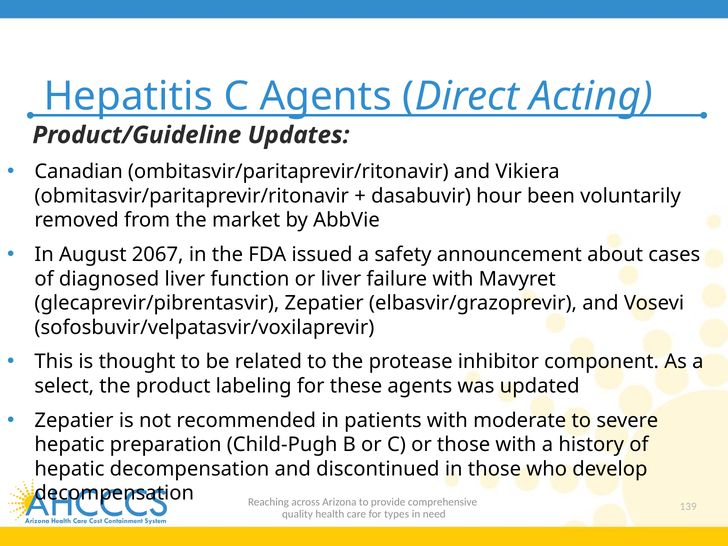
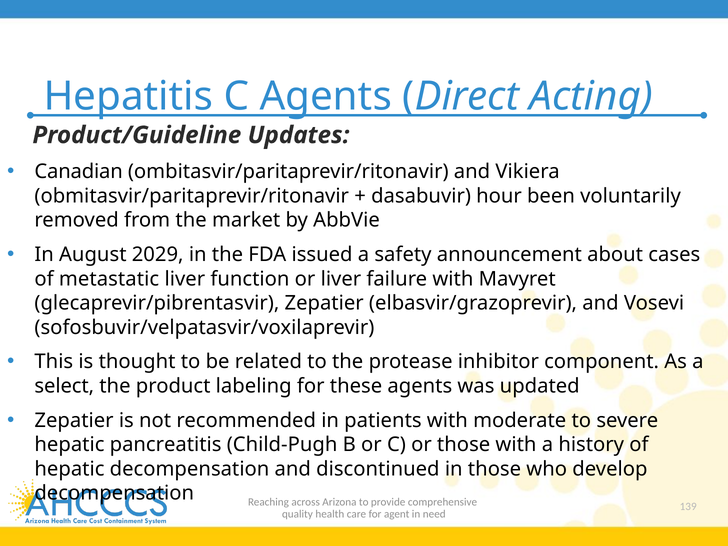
2067: 2067 -> 2029
diagnosed: diagnosed -> metastatic
preparation: preparation -> pancreatitis
types: types -> agent
